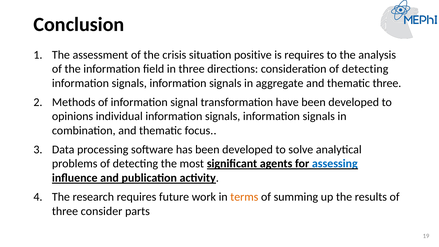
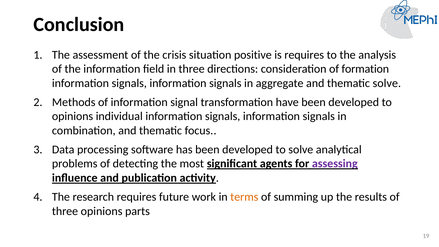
consideration of detecting: detecting -> formation
thematic three: three -> solve
assessing colour: blue -> purple
three consider: consider -> opinions
